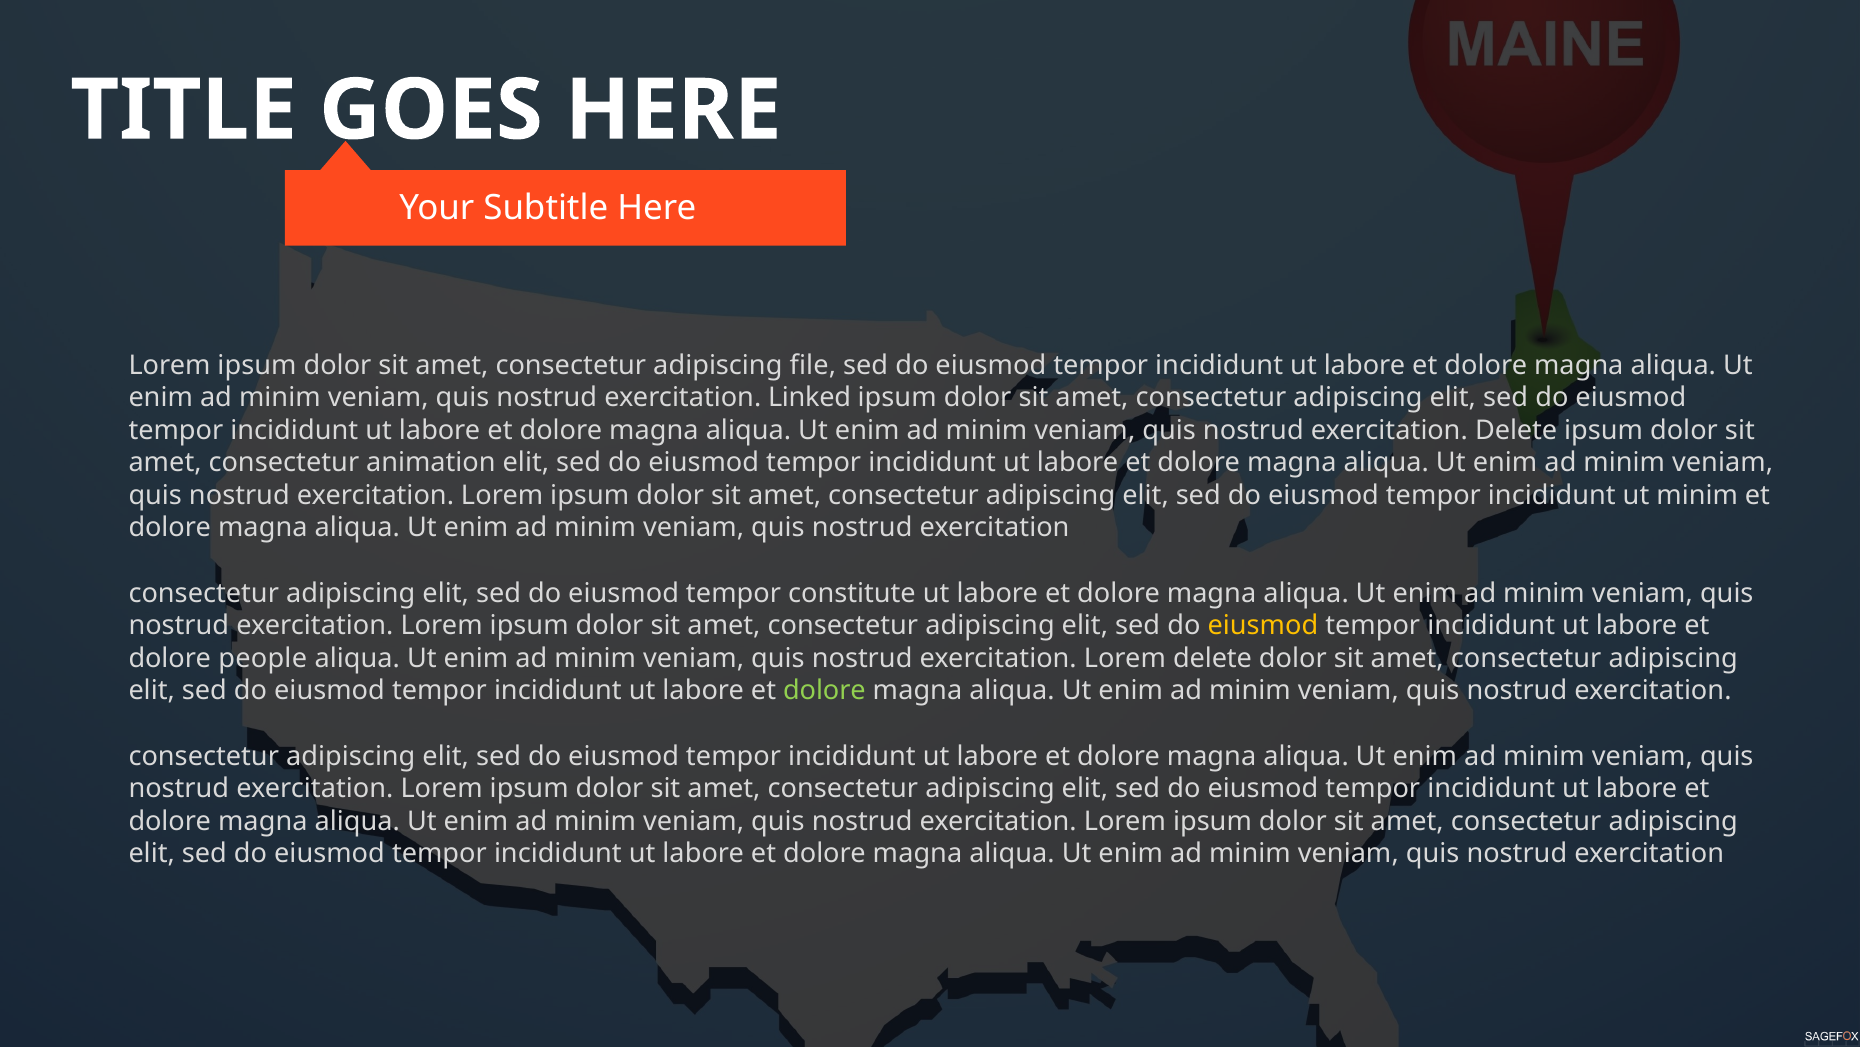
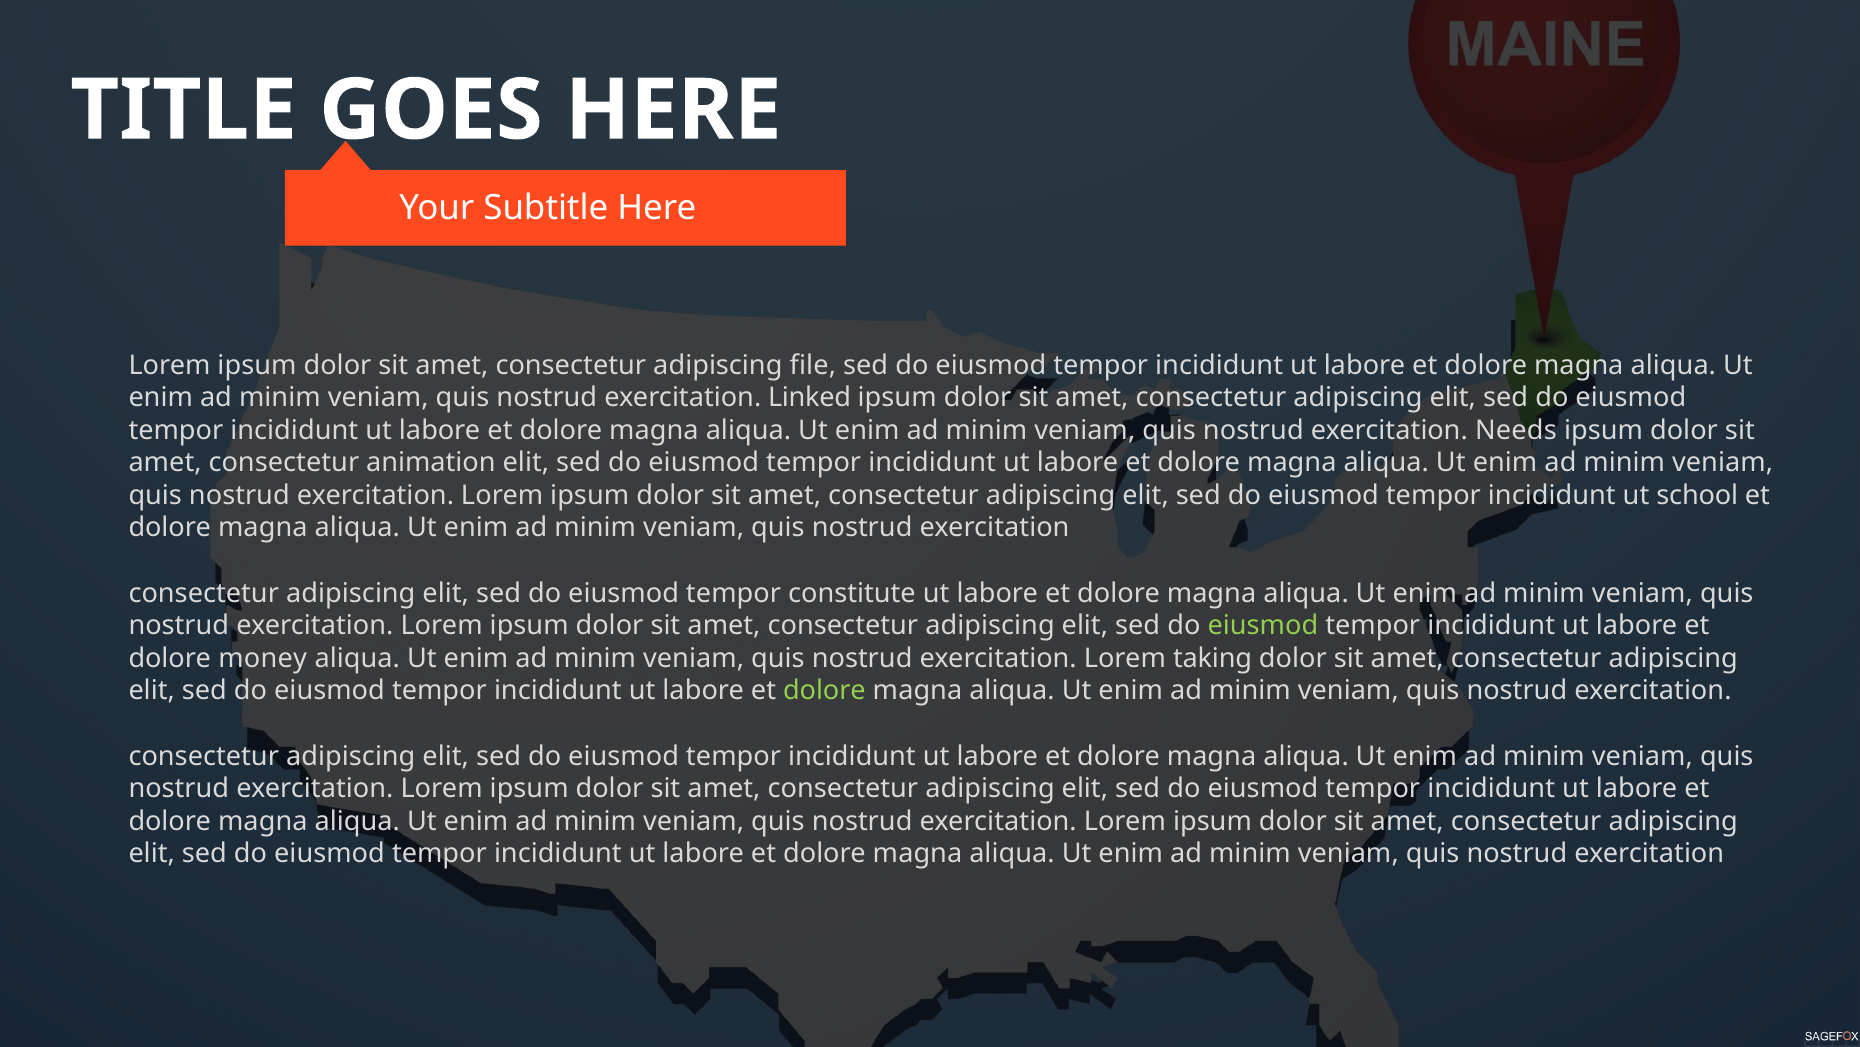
exercitation Delete: Delete -> Needs
ut minim: minim -> school
eiusmod at (1263, 625) colour: yellow -> light green
people: people -> money
Lorem delete: delete -> taking
